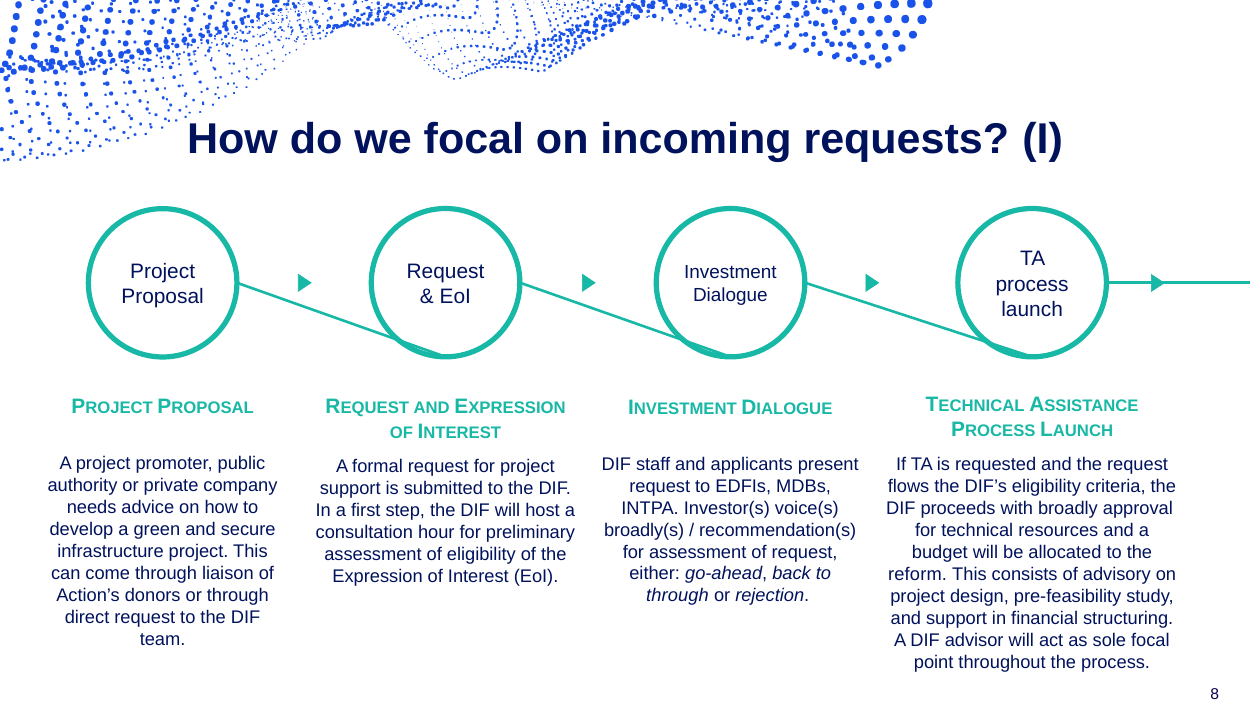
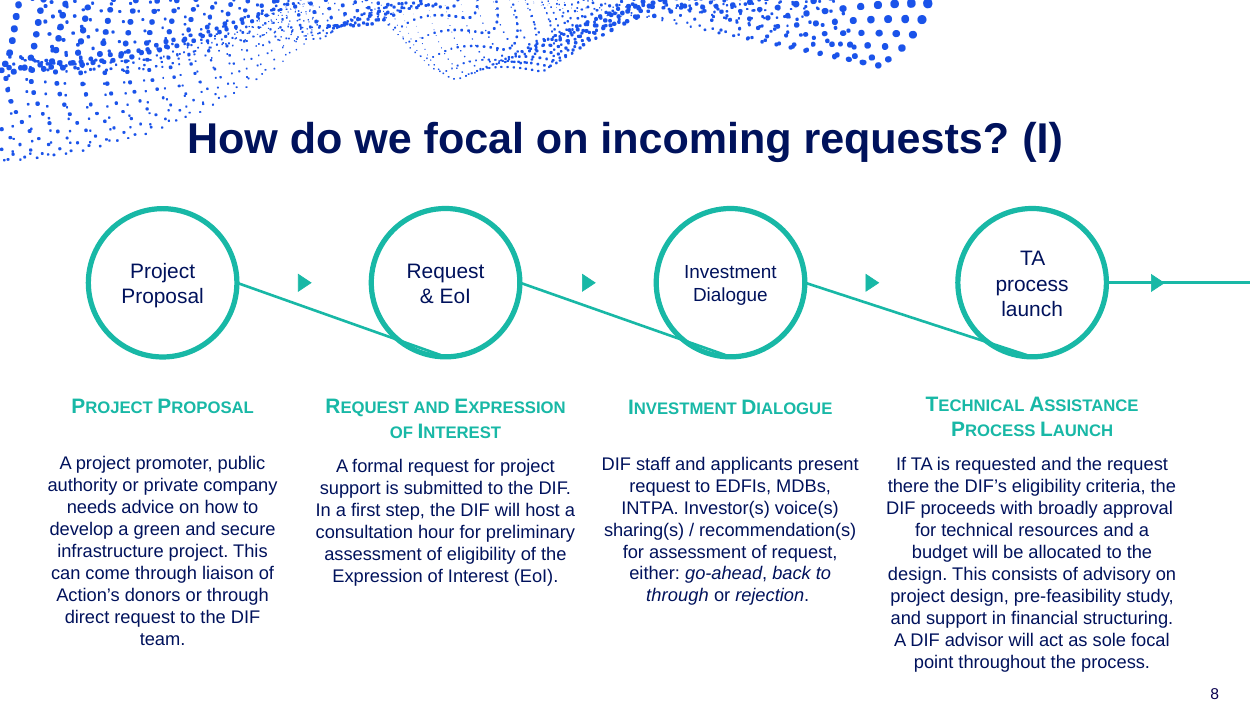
flows: flows -> there
broadly(s: broadly(s -> sharing(s
reform at (918, 574): reform -> design
